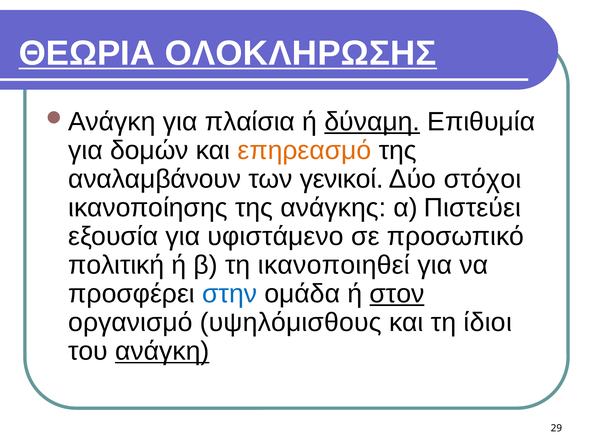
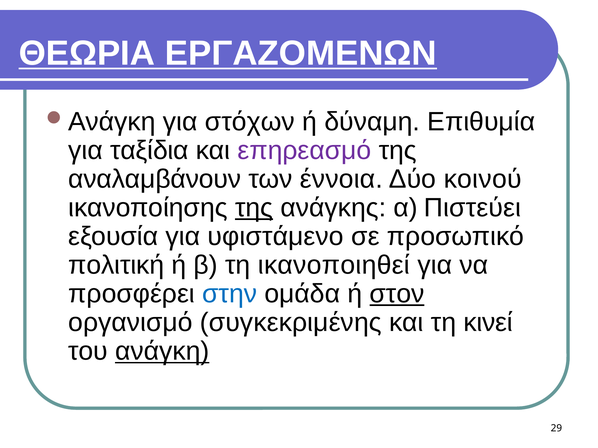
ΟΛΟΚΛΗΡΩΣΗΣ: ΟΛΟΚΛΗΡΩΣΗΣ -> ΕΡΓΑΖΟΜΕΝΩΝ
πλαίσια: πλαίσια -> στόχων
δύναμη underline: present -> none
δομών: δομών -> ταξίδια
επηρεασμό colour: orange -> purple
γενικοί: γενικοί -> έννοια
στόχοι: στόχοι -> κοινού
της at (254, 208) underline: none -> present
υψηλόμισθους: υψηλόμισθους -> συγκεκριμένης
ίδιοι: ίδιοι -> κινεί
